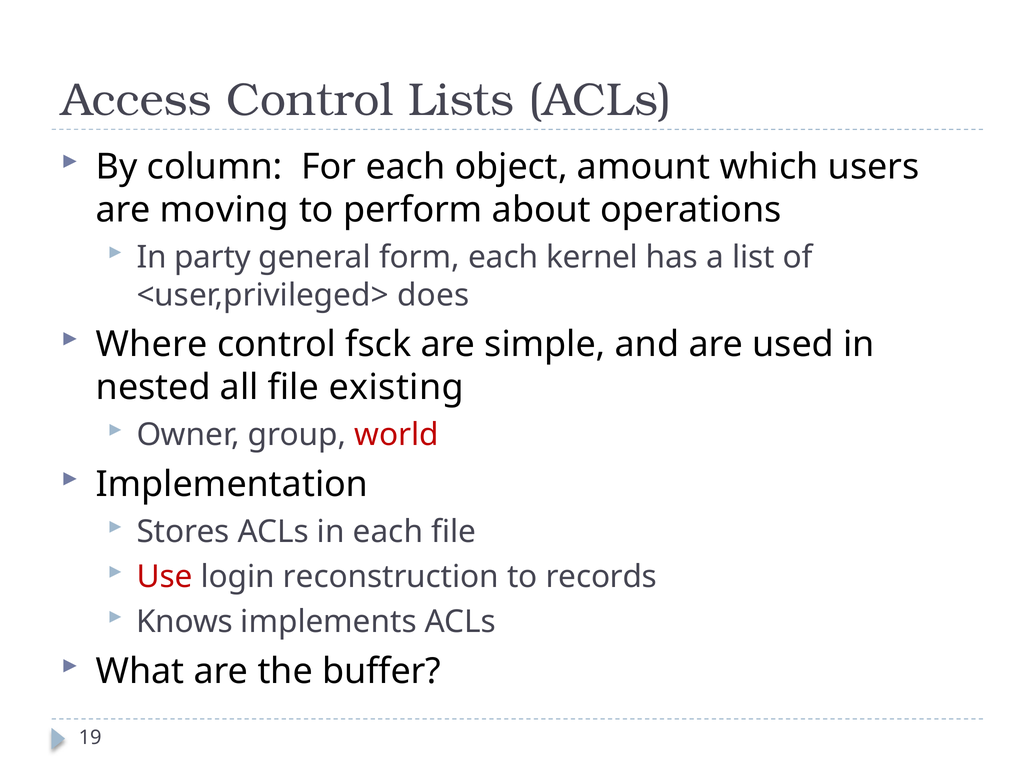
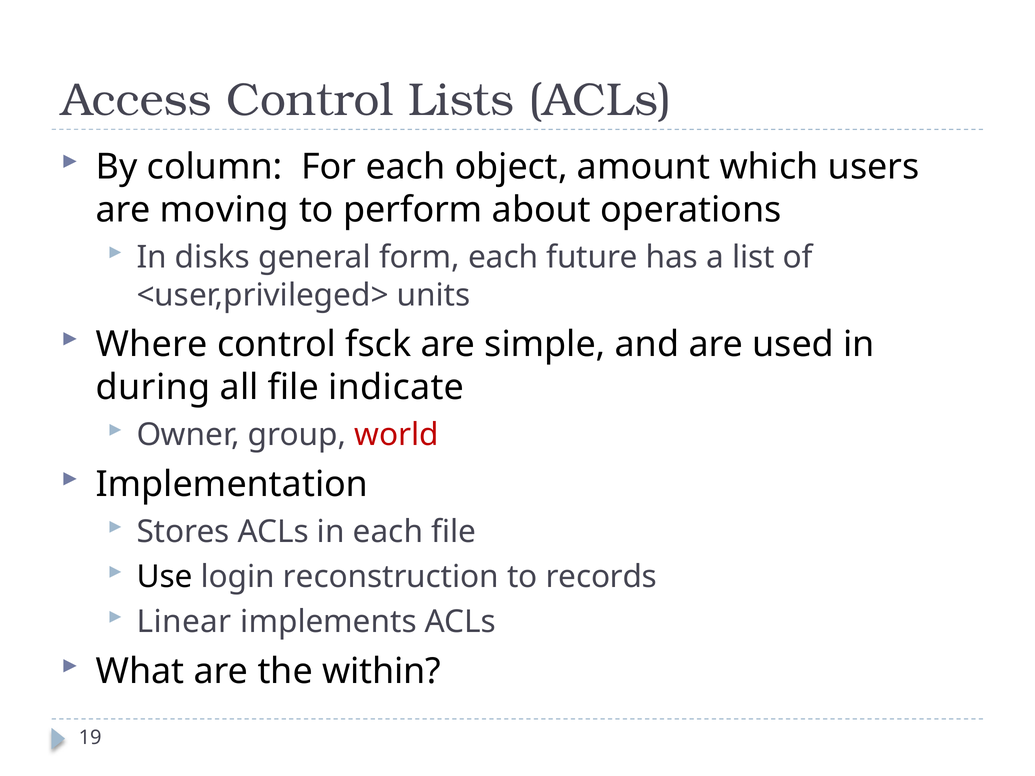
party: party -> disks
kernel: kernel -> future
does: does -> units
nested: nested -> during
existing: existing -> indicate
Use colour: red -> black
Knows: Knows -> Linear
buffer: buffer -> within
